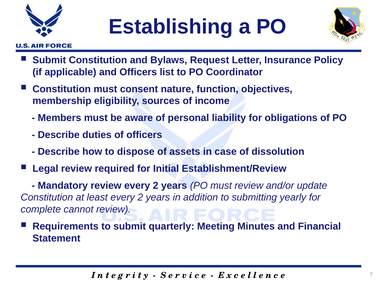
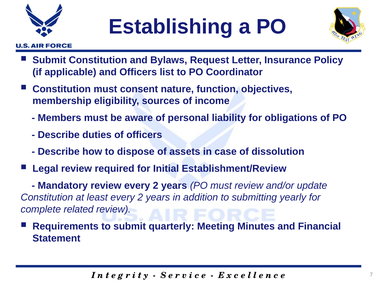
cannot: cannot -> related
